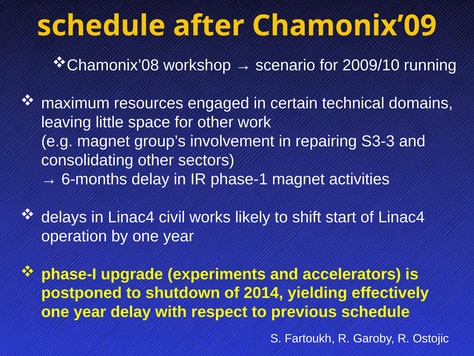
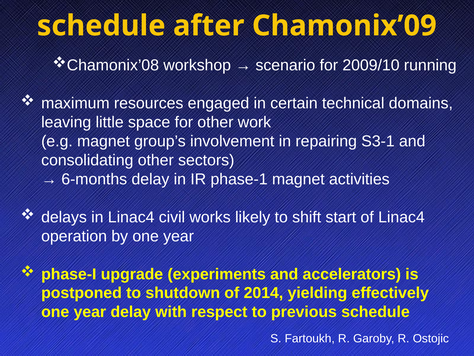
S3-3: S3-3 -> S3-1
